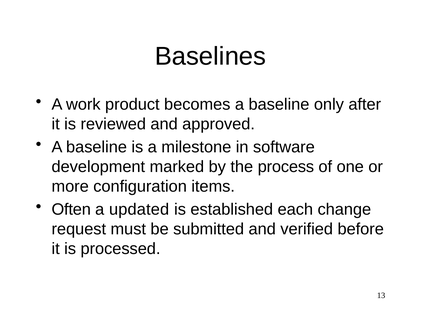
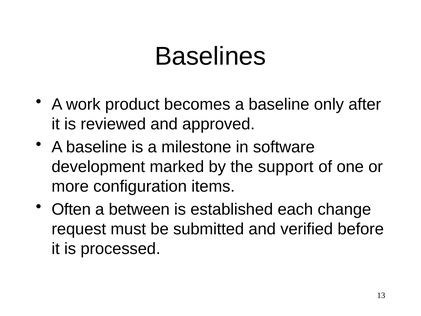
process: process -> support
updated: updated -> between
